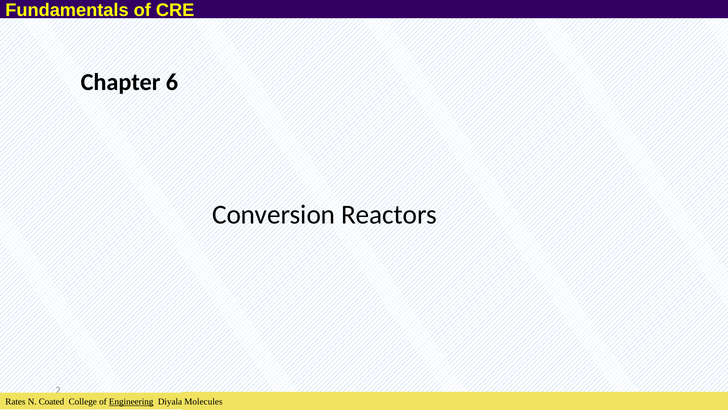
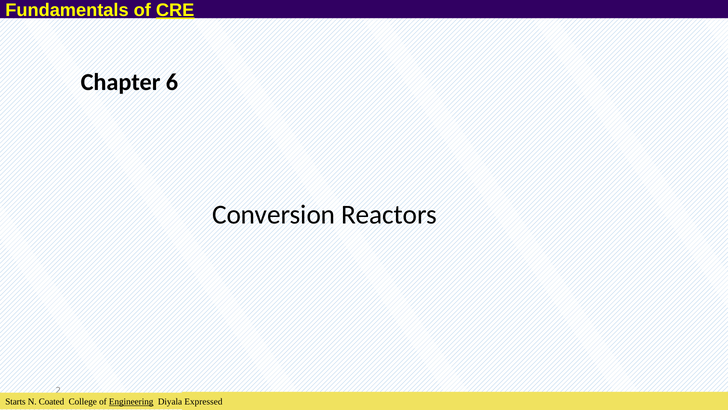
CRE underline: none -> present
Rates: Rates -> Starts
Molecules: Molecules -> Expressed
